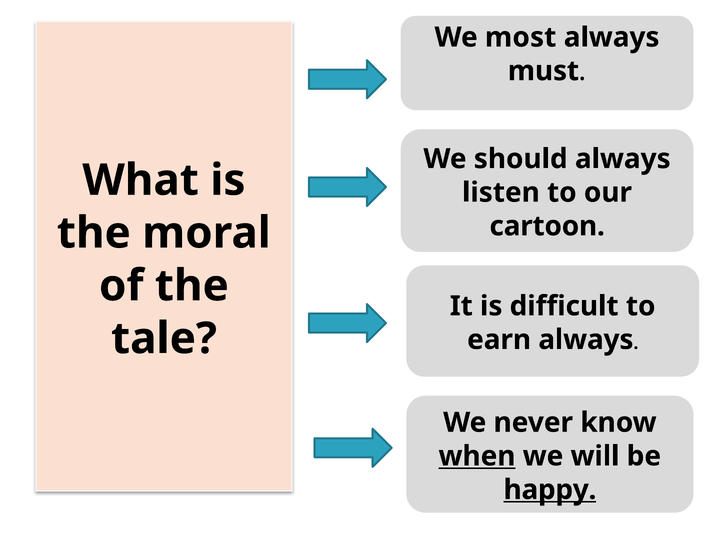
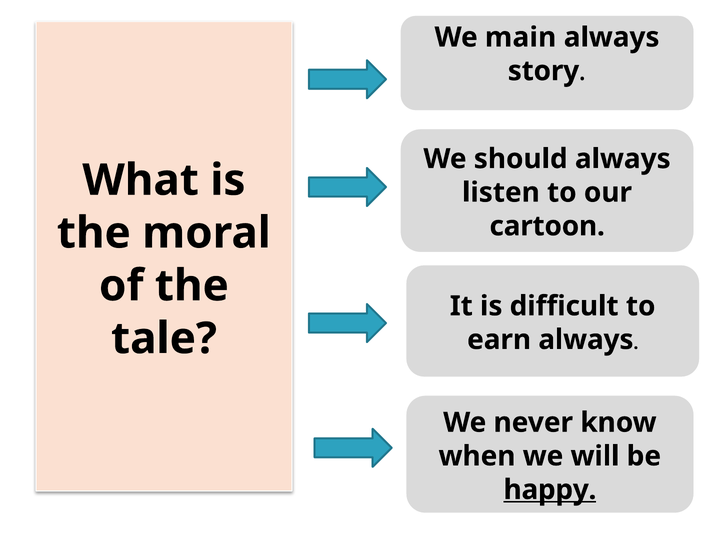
most: most -> main
must: must -> story
when underline: present -> none
